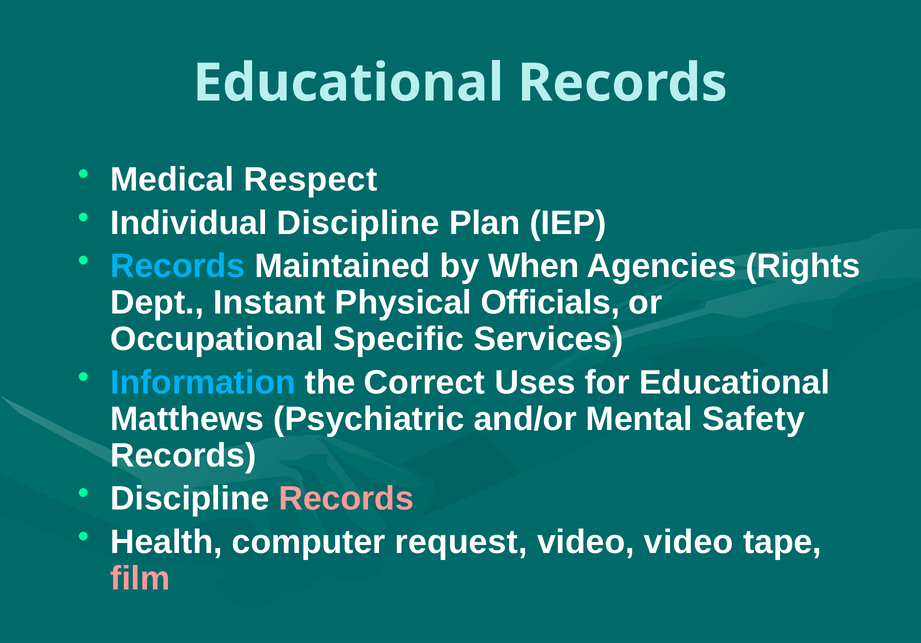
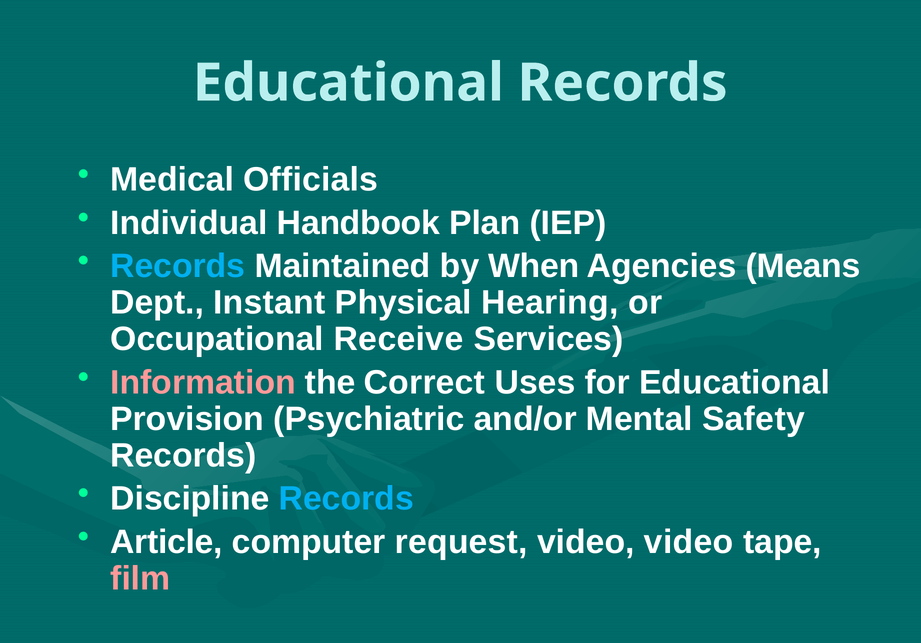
Respect: Respect -> Officials
Individual Discipline: Discipline -> Handbook
Rights: Rights -> Means
Officials: Officials -> Hearing
Specific: Specific -> Receive
Information colour: light blue -> pink
Matthews: Matthews -> Provision
Records at (346, 499) colour: pink -> light blue
Health: Health -> Article
